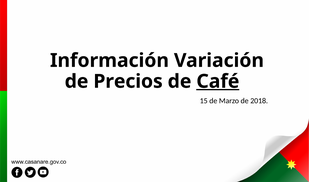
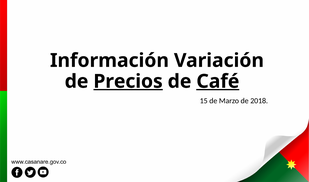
Precios underline: none -> present
